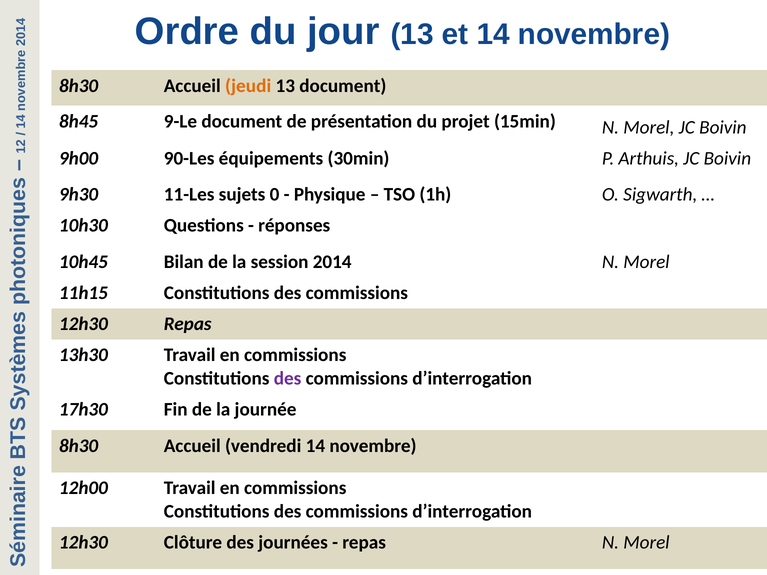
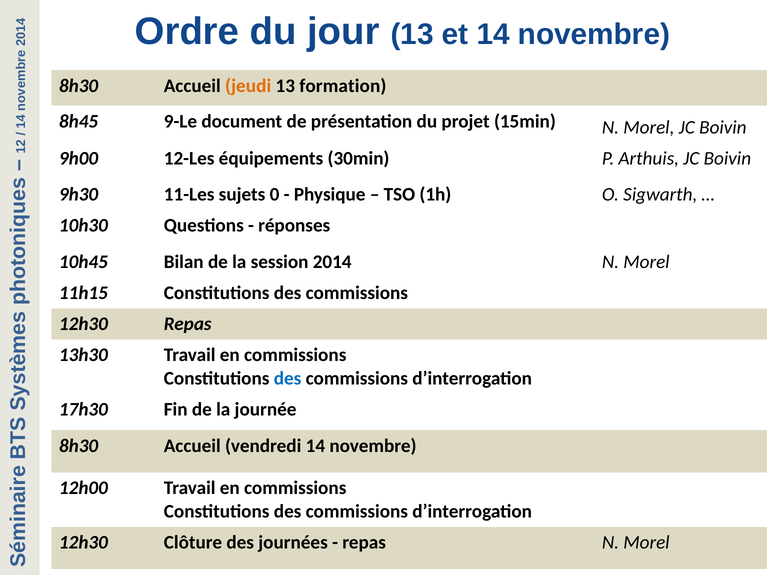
13 document: document -> formation
90-Les: 90-Les -> 12-Les
des at (288, 379) colour: purple -> blue
